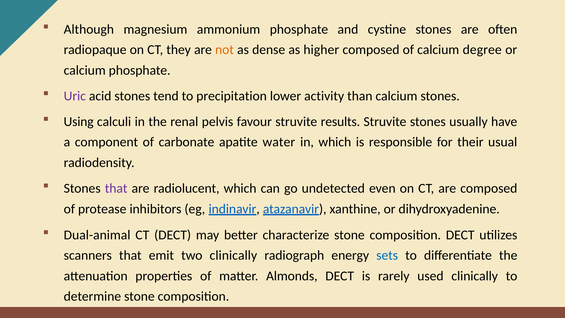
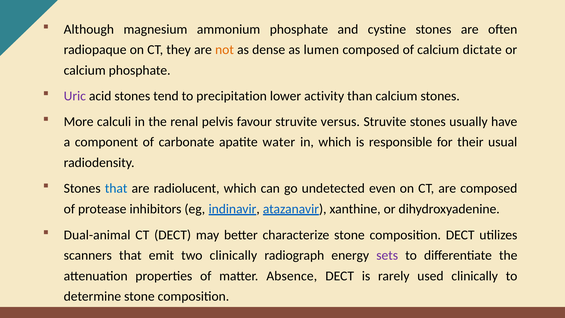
higher: higher -> lumen
degree: degree -> dictate
Using: Using -> More
results: results -> versus
that at (116, 188) colour: purple -> blue
sets colour: blue -> purple
Almonds: Almonds -> Absence
